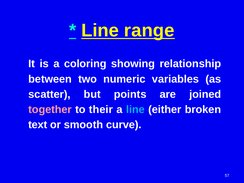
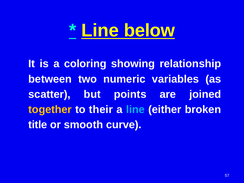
range: range -> below
together colour: pink -> yellow
text: text -> title
